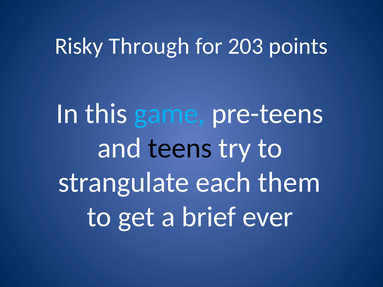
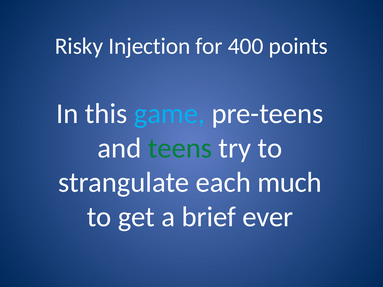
Through: Through -> Injection
203: 203 -> 400
teens colour: black -> green
them: them -> much
